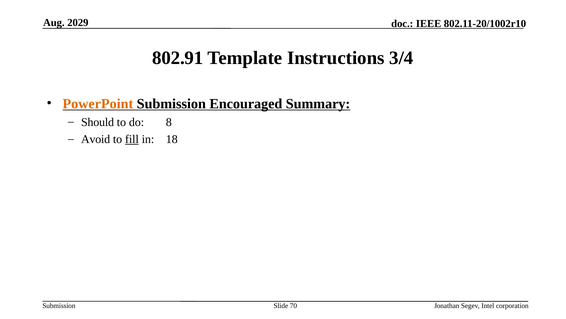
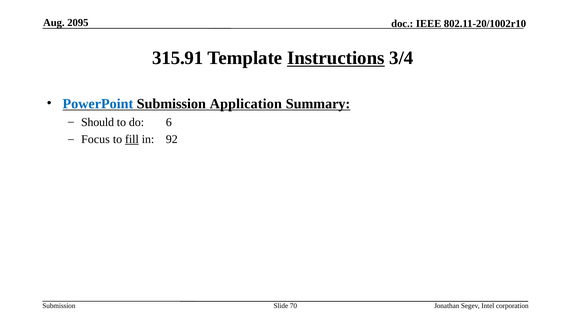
2029: 2029 -> 2095
802.91: 802.91 -> 315.91
Instructions underline: none -> present
PowerPoint colour: orange -> blue
Encouraged: Encouraged -> Application
8: 8 -> 6
Avoid: Avoid -> Focus
18: 18 -> 92
